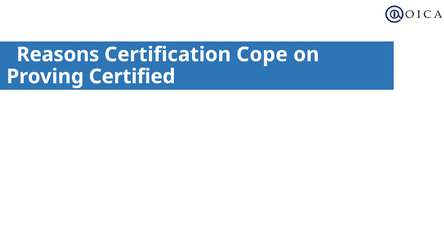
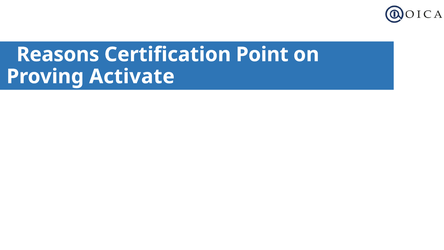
Cope: Cope -> Point
Certified: Certified -> Activate
